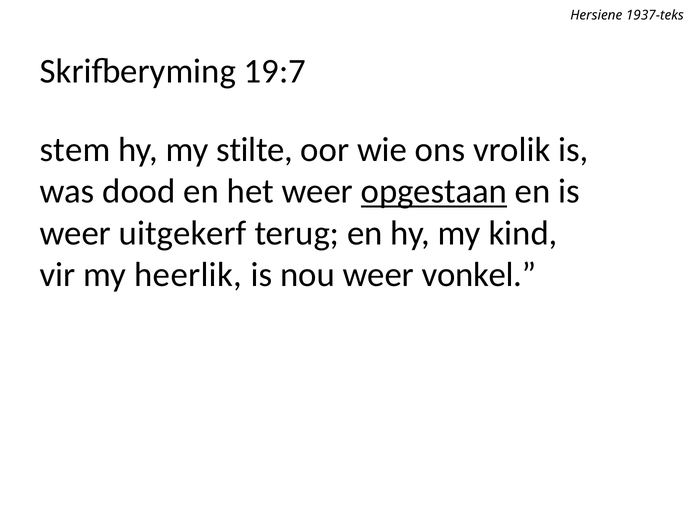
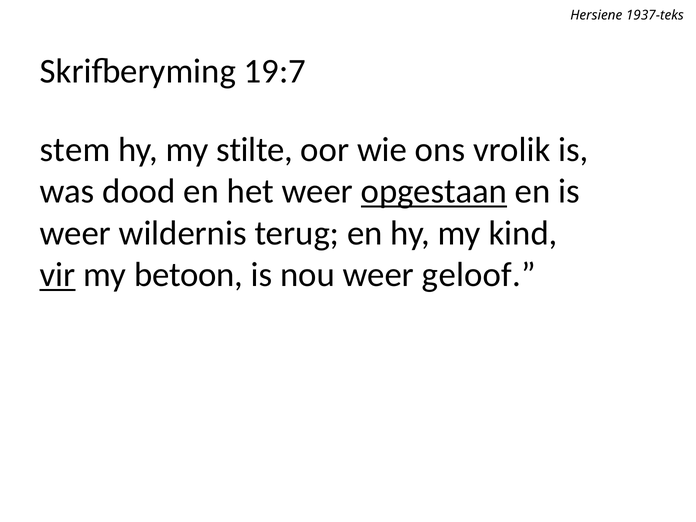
uitgekerf: uitgekerf -> wildernis
vir underline: none -> present
heerlik: heerlik -> betoon
vonkel: vonkel -> geloof
